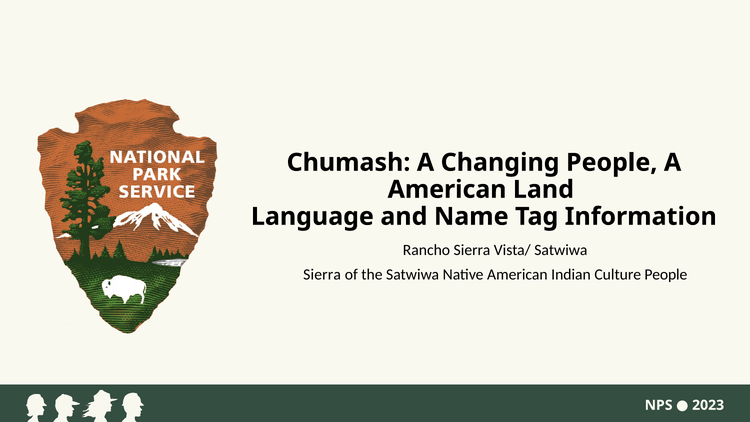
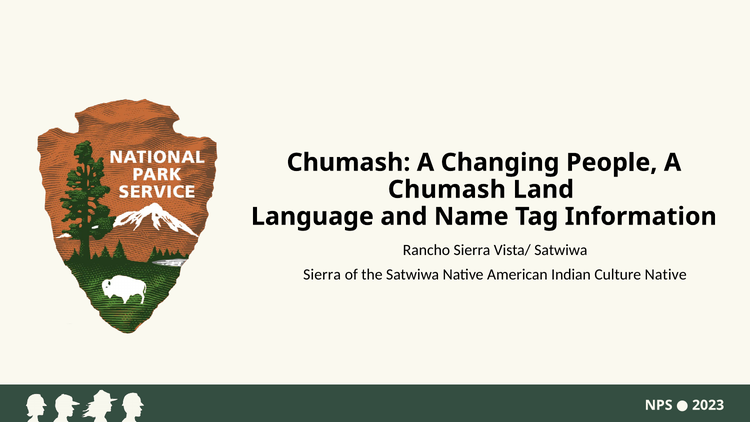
American at (447, 189): American -> Chumash
Culture People: People -> Native
